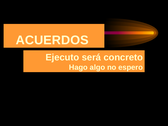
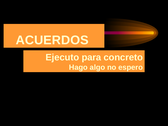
será: será -> para
